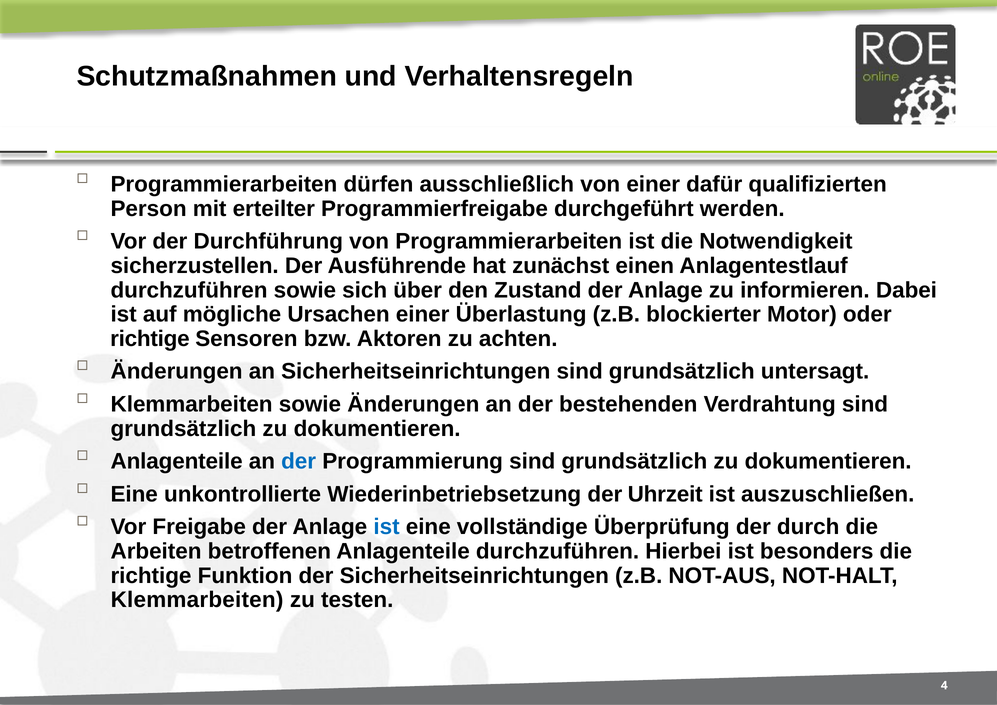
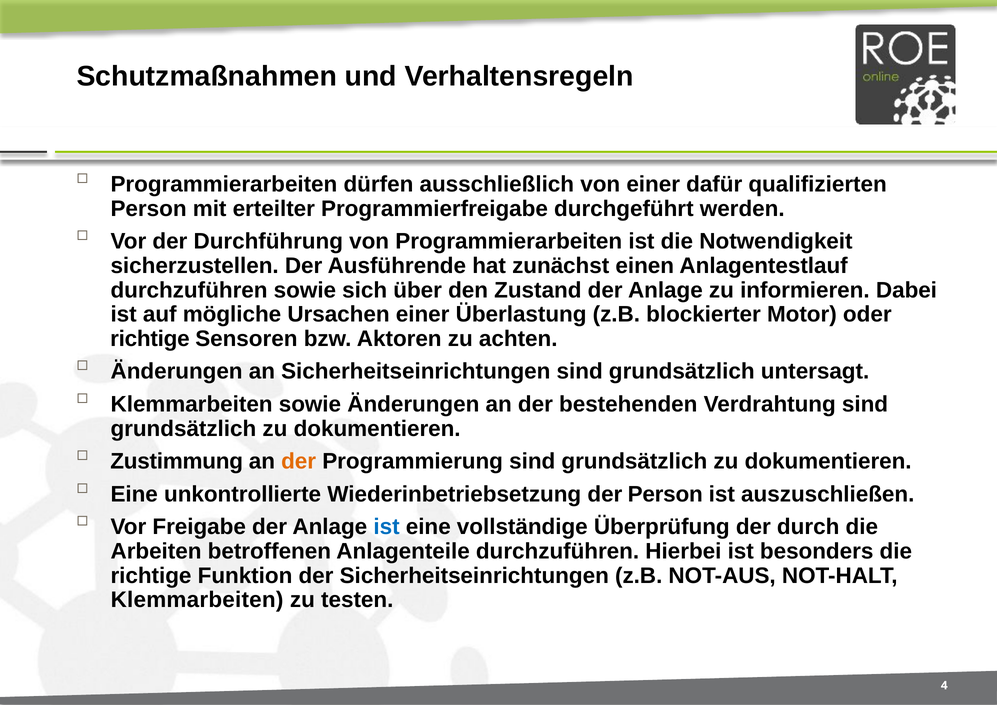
Anlagenteile at (177, 461): Anlagenteile -> Zustimmung
der at (299, 461) colour: blue -> orange
der Uhrzeit: Uhrzeit -> Person
